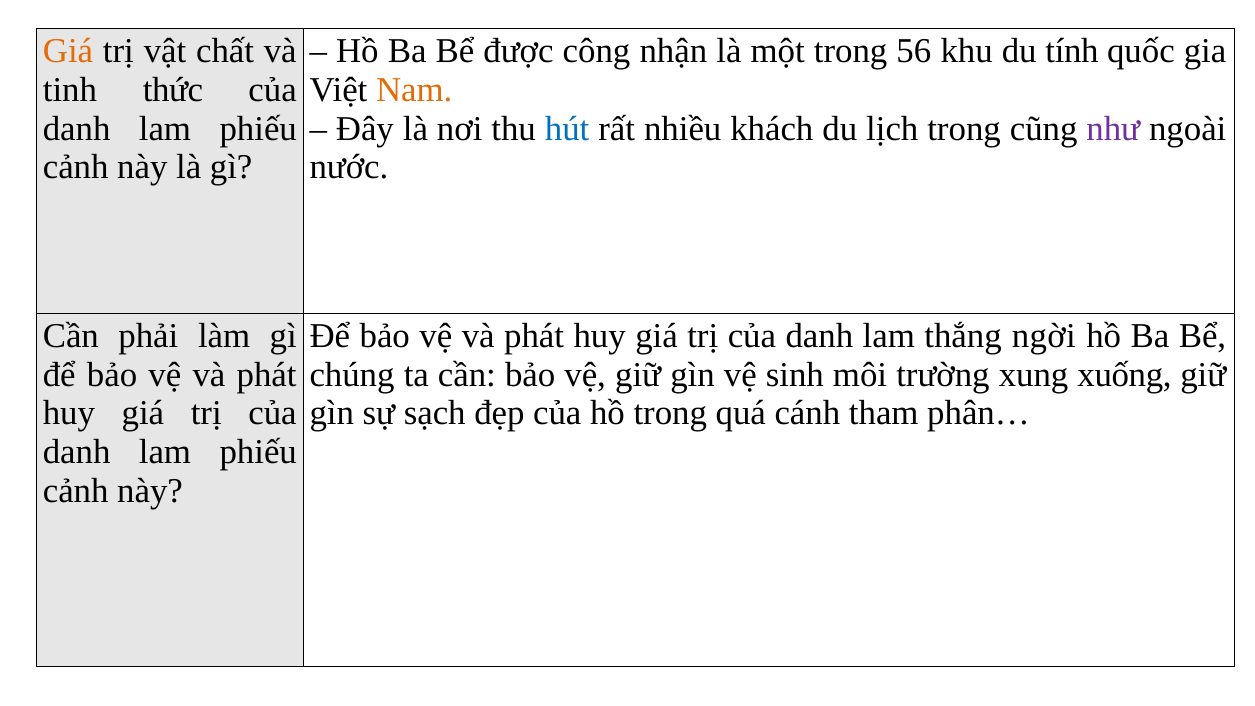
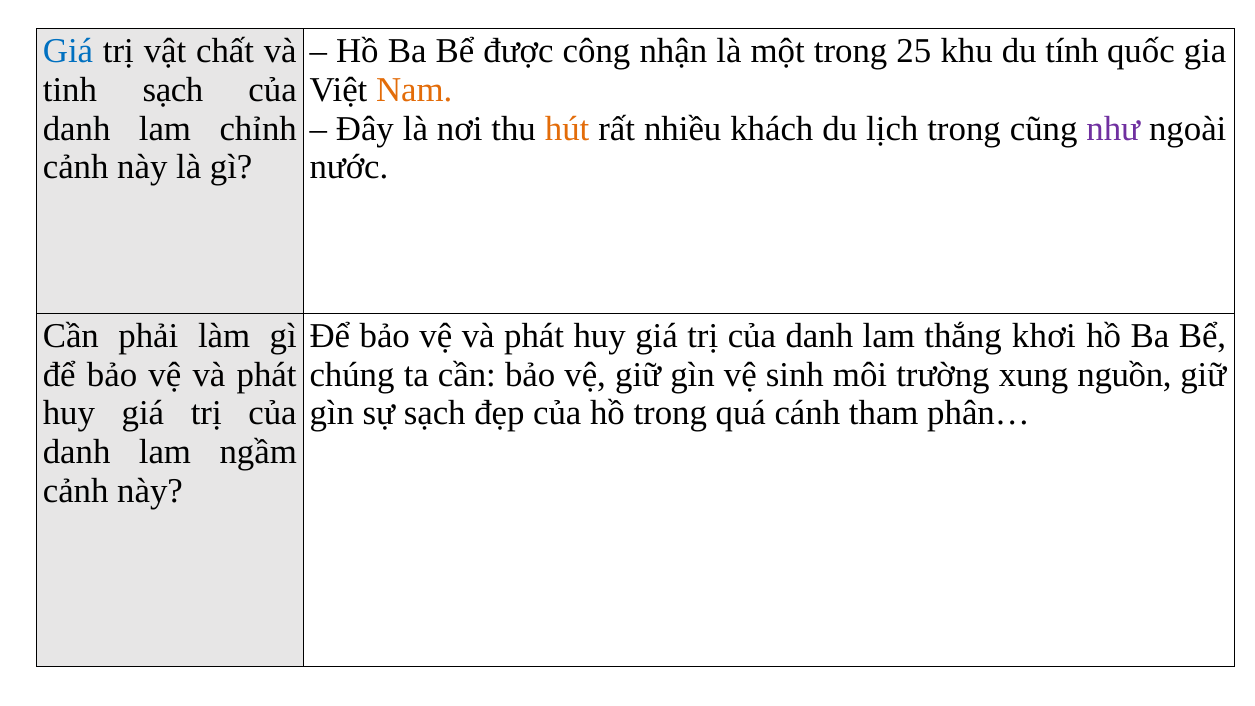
Giá at (68, 51) colour: orange -> blue
56: 56 -> 25
tinh thức: thức -> sạch
phiếu at (258, 129): phiếu -> chỉnh
hút colour: blue -> orange
ngời: ngời -> khơi
xuống: xuống -> nguồn
phiếu at (258, 452): phiếu -> ngầm
